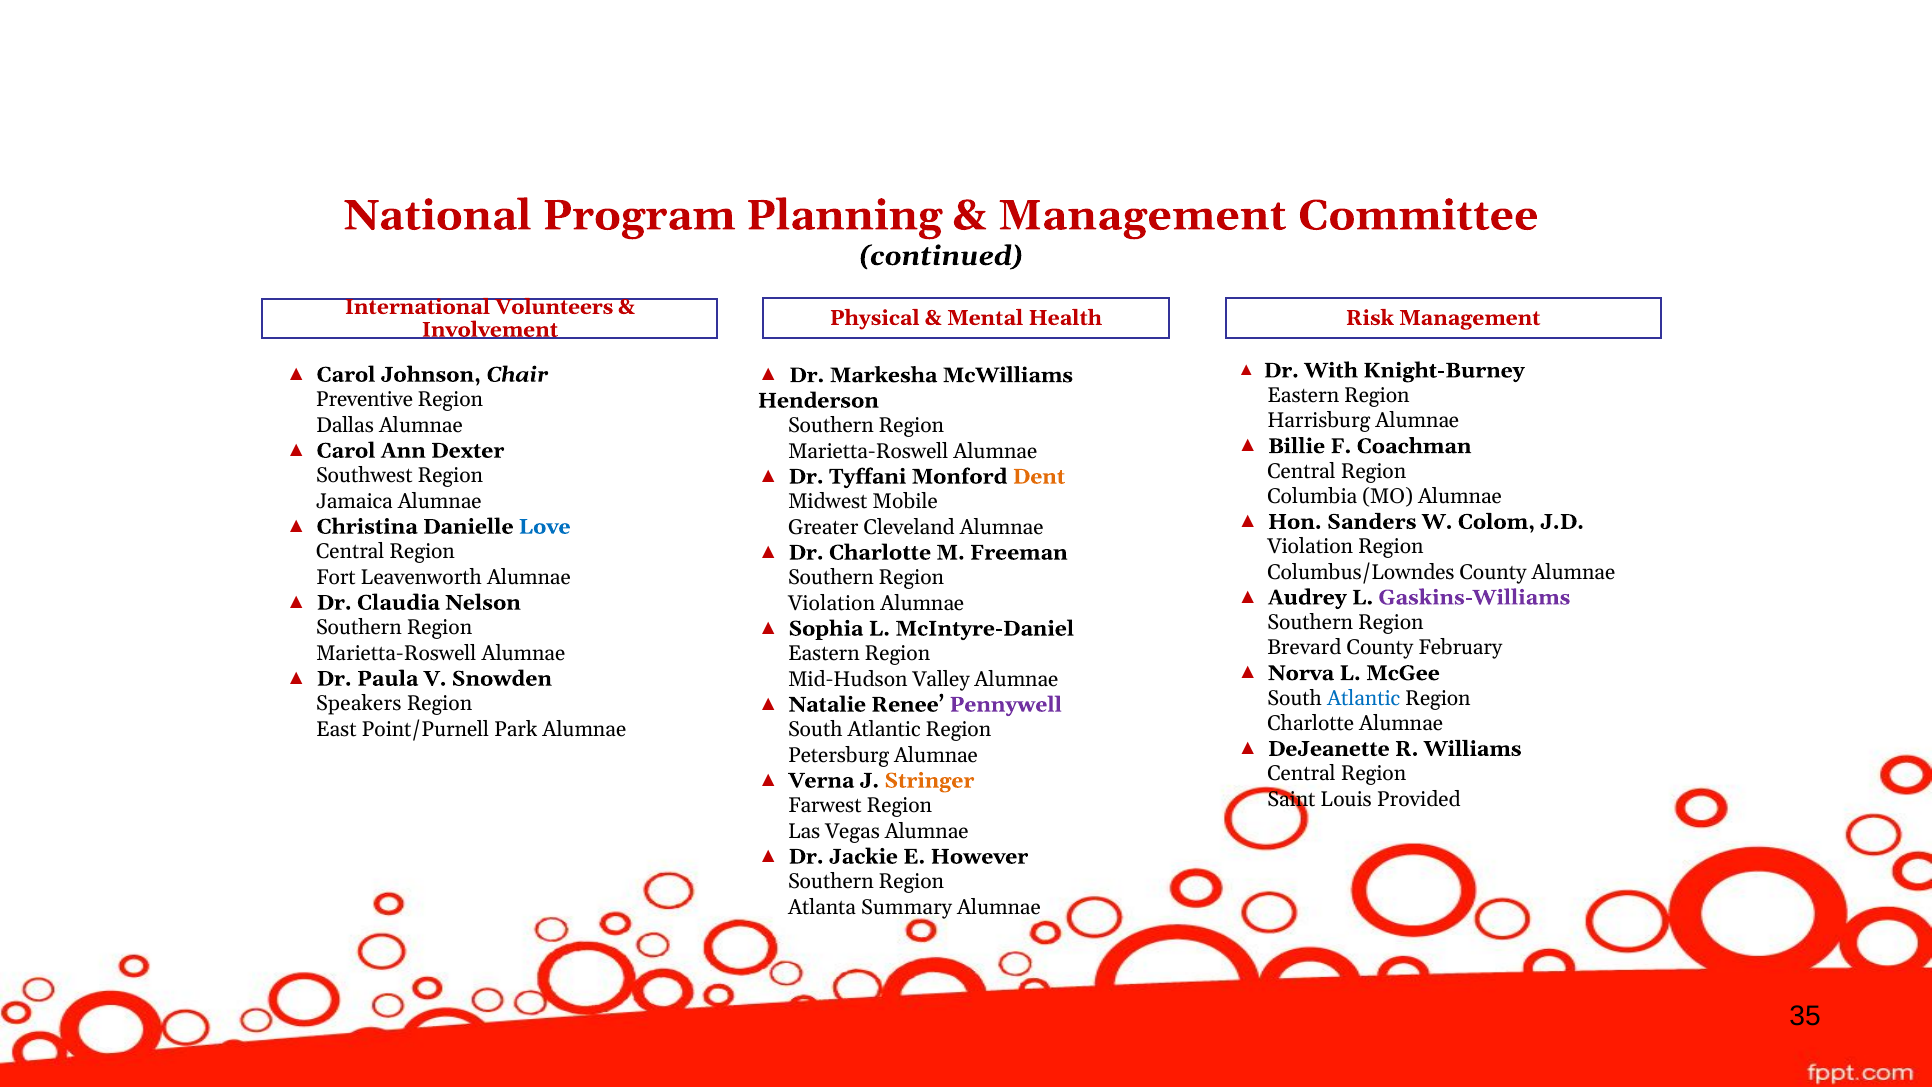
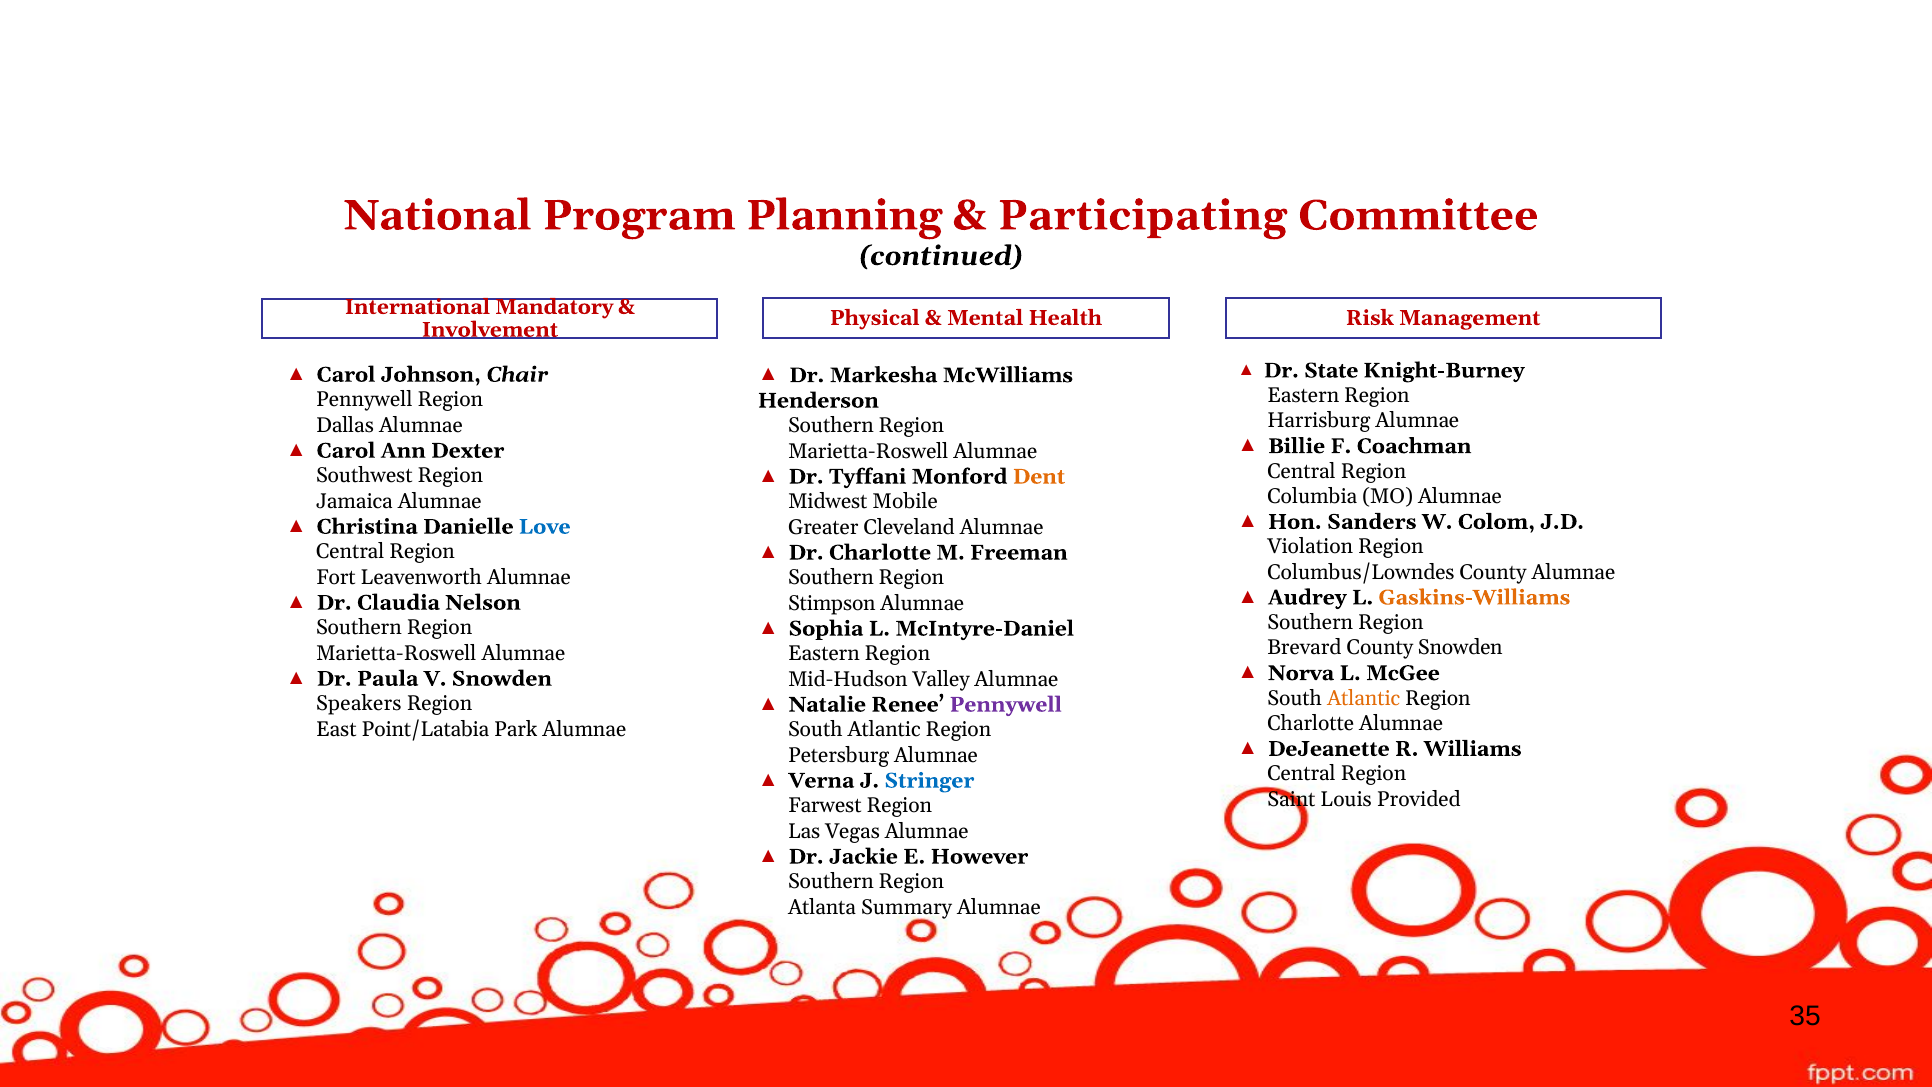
Management at (1142, 215): Management -> Participating
Volunteers: Volunteers -> Mandatory
With: With -> State
Preventive at (364, 400): Preventive -> Pennywell
Gaskins-Williams colour: purple -> orange
Violation at (832, 603): Violation -> Stimpson
County February: February -> Snowden
Atlantic at (1364, 698) colour: blue -> orange
Point/Purnell: Point/Purnell -> Point/Latabia
Stringer colour: orange -> blue
